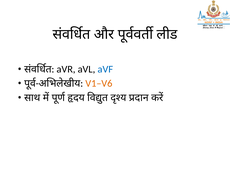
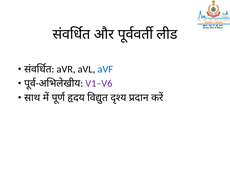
V1–V6 colour: orange -> purple
